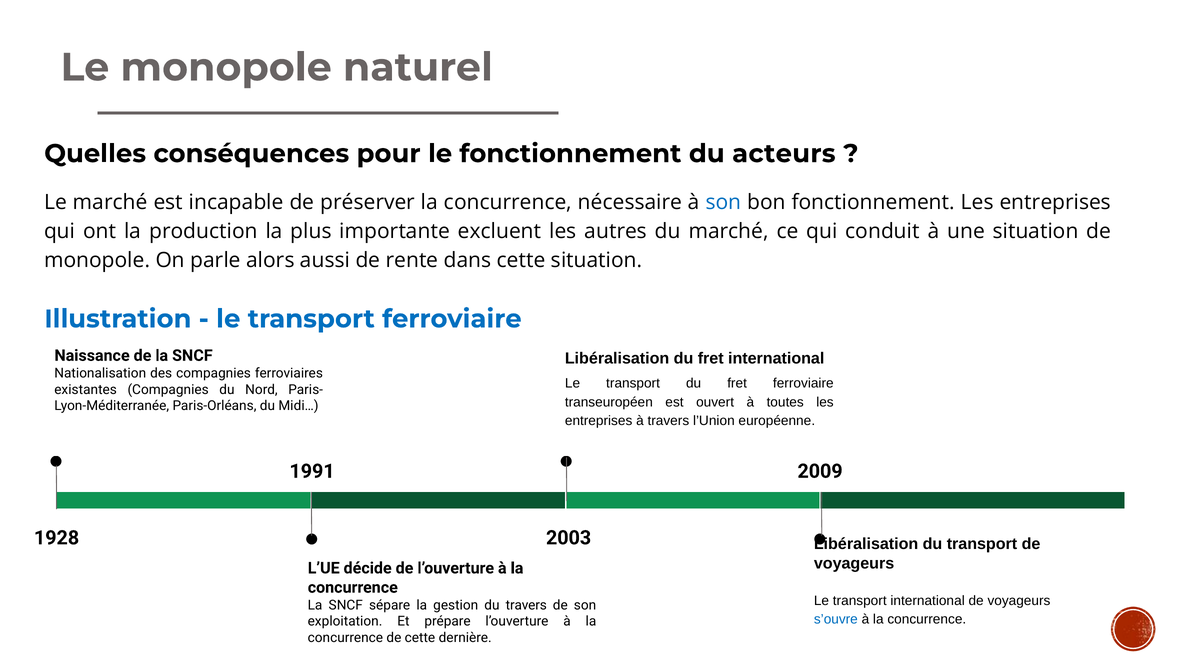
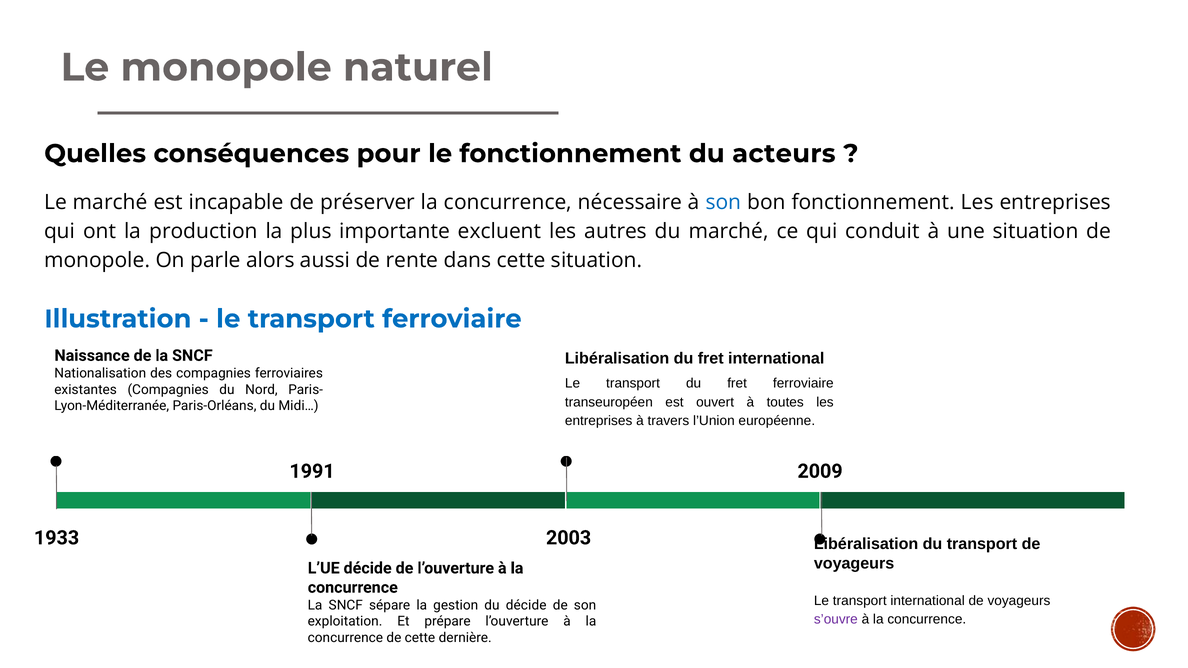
1928: 1928 -> 1933
du travers: travers -> décide
s’ouvre colour: blue -> purple
